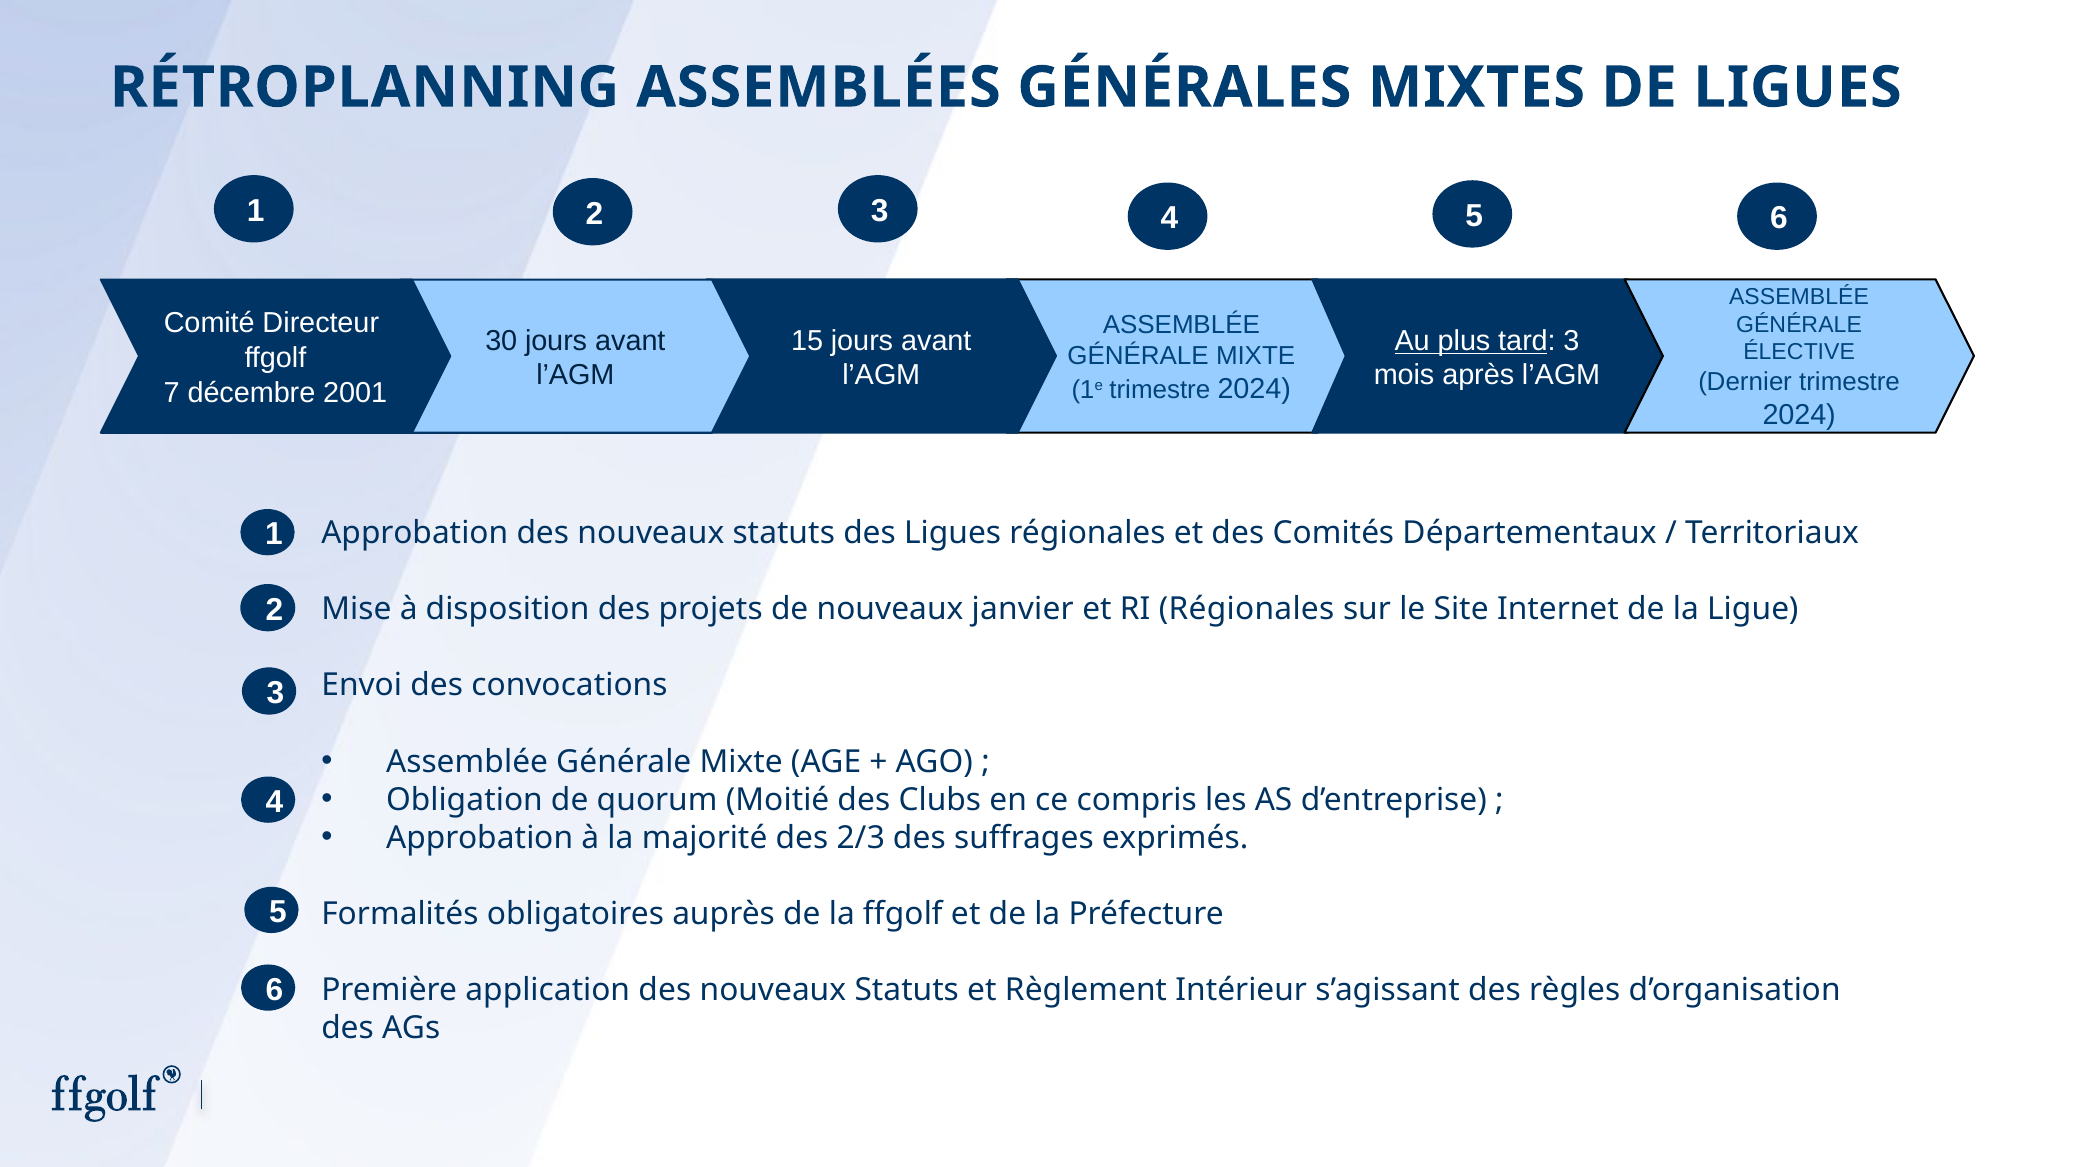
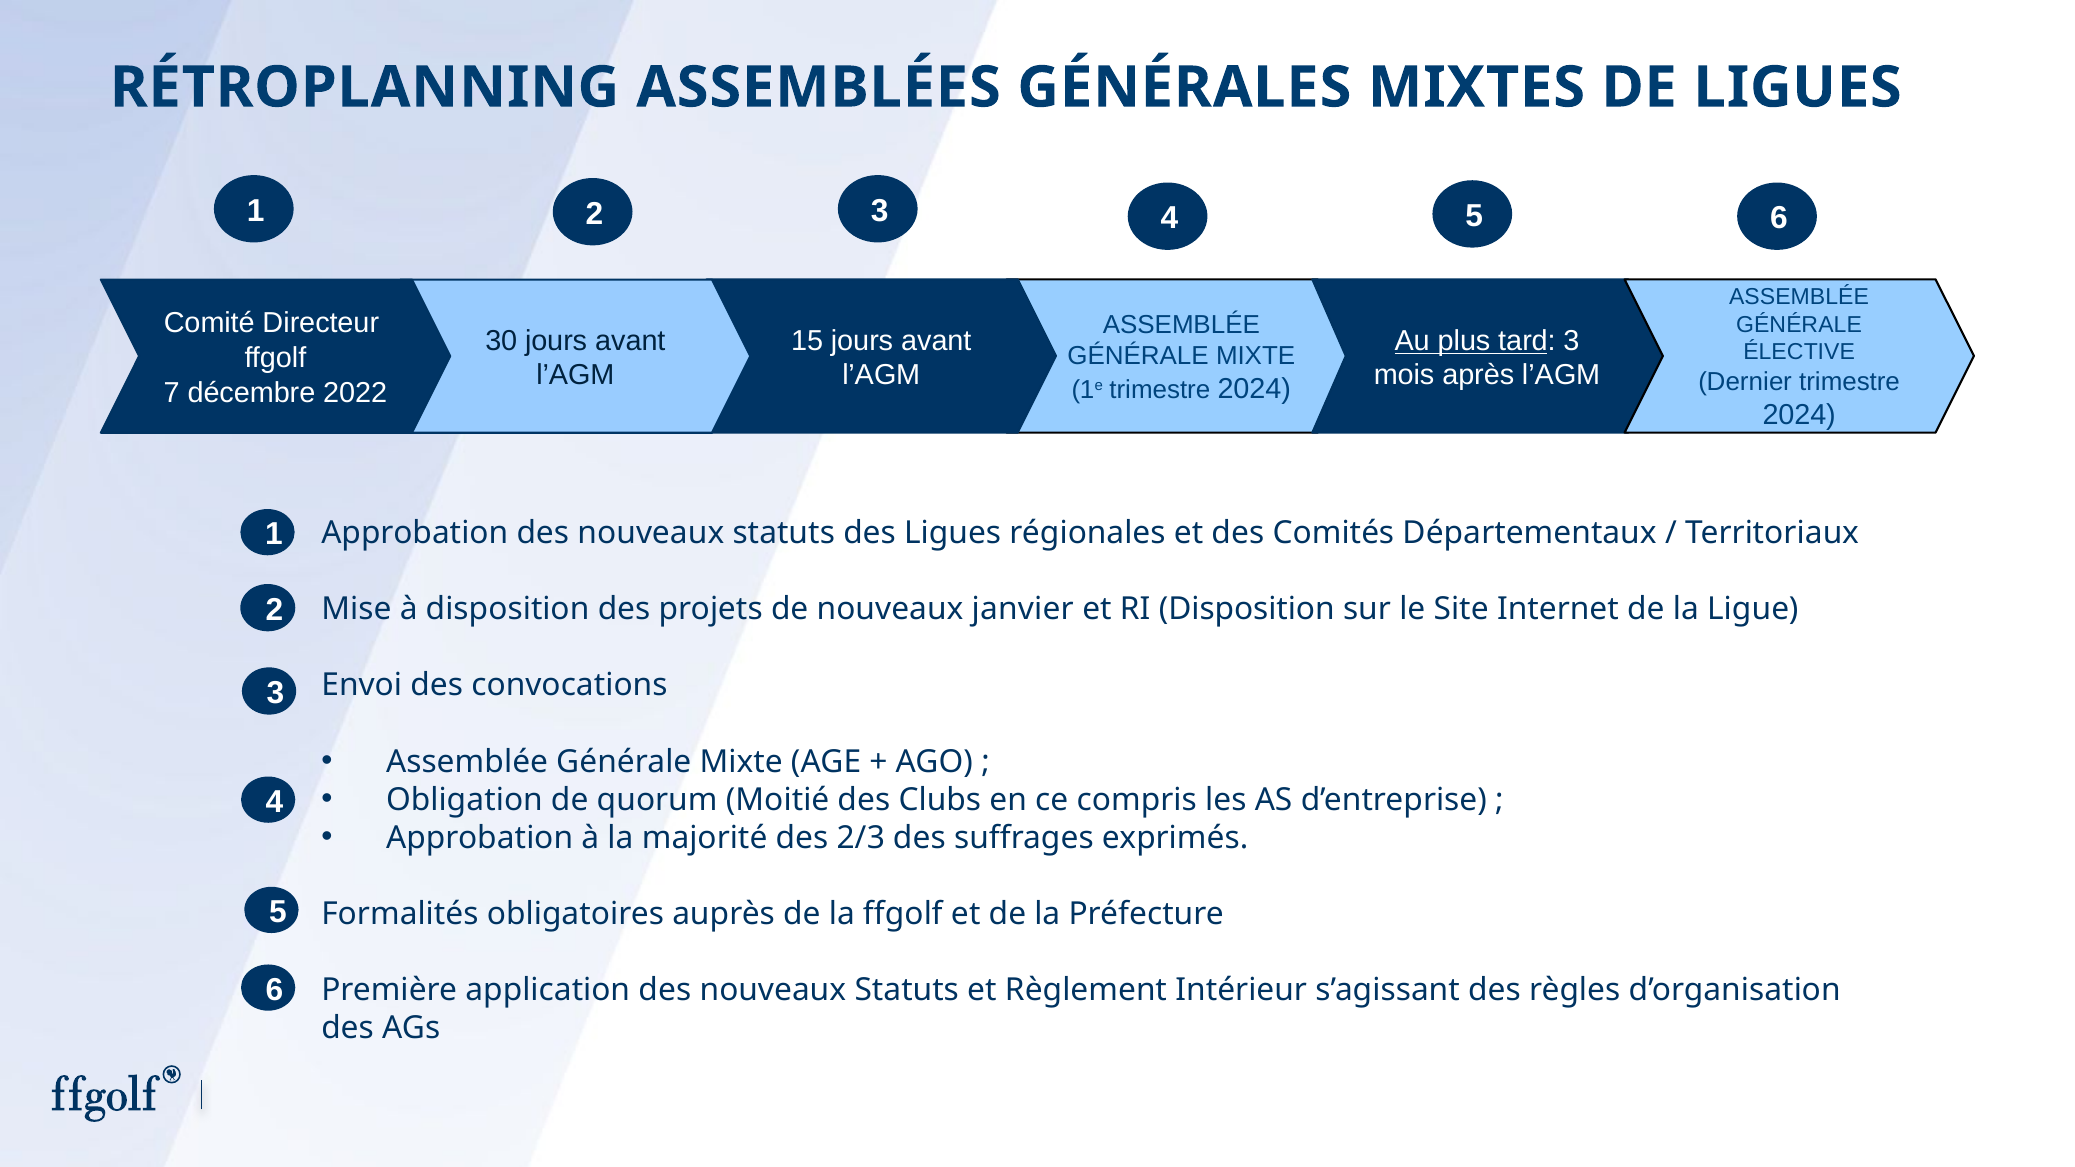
2001: 2001 -> 2022
RI Régionales: Régionales -> Disposition
